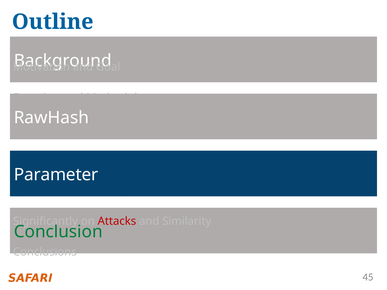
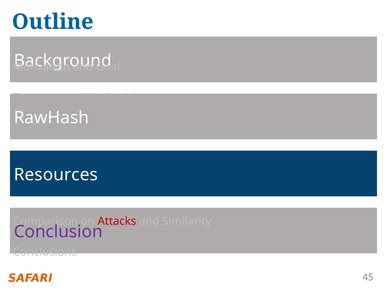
Parameter: Parameter -> Resources
Significantly: Significantly -> Comparison
Conclusion colour: green -> purple
